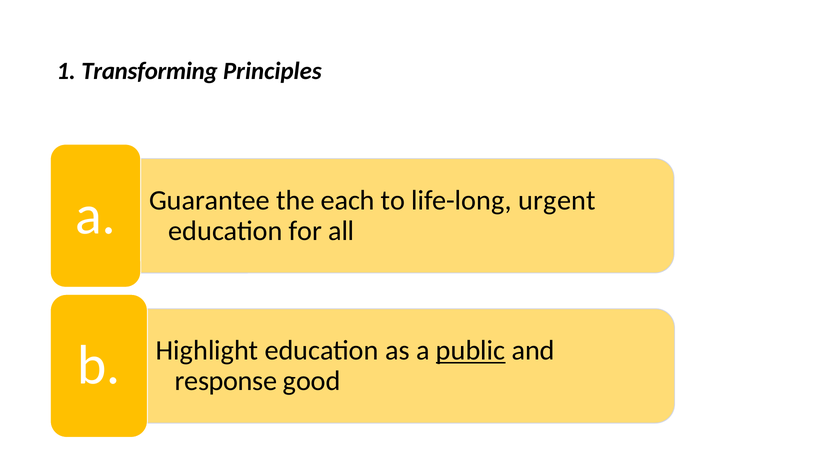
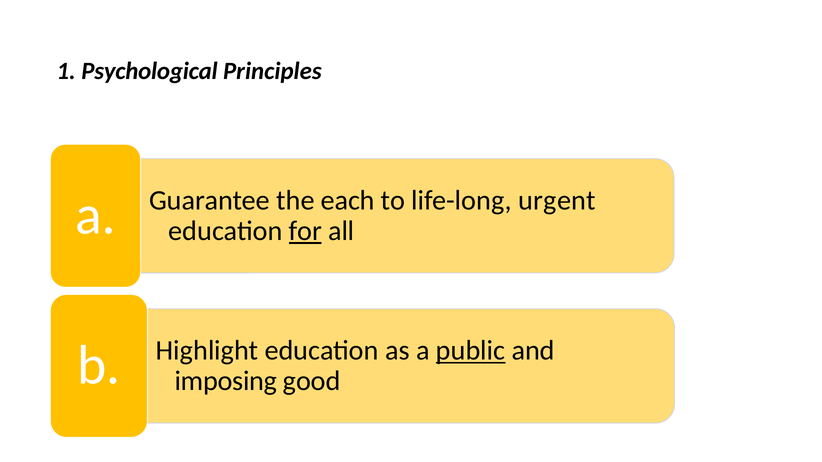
Transforming: Transforming -> Psychological
for underline: none -> present
response: response -> imposing
